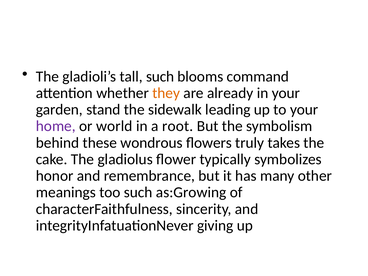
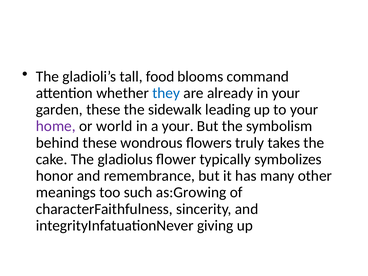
tall such: such -> food
they colour: orange -> blue
garden stand: stand -> these
a root: root -> your
